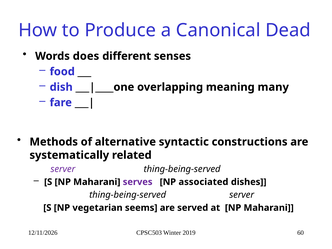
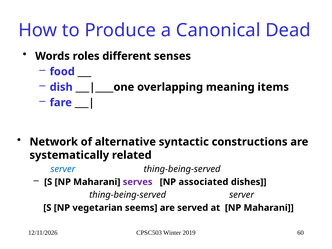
does: does -> roles
many: many -> items
Methods: Methods -> Network
server at (63, 169) colour: purple -> blue
